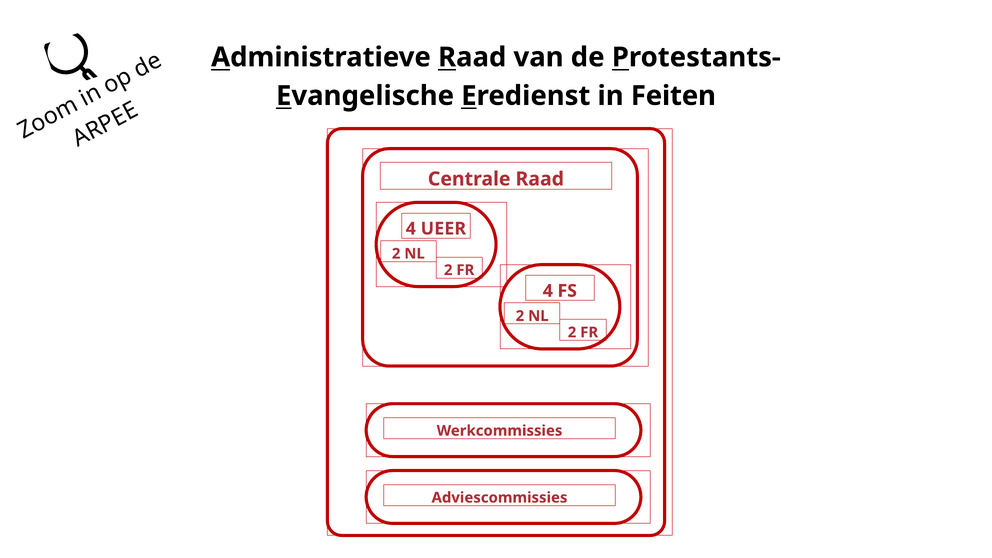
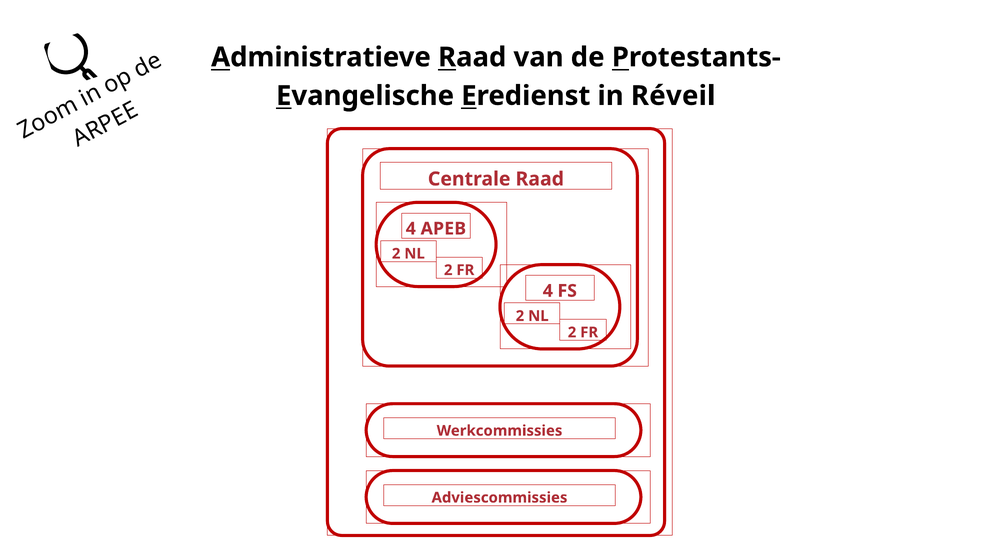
Feiten: Feiten -> Réveil
UEER: UEER -> APEB
